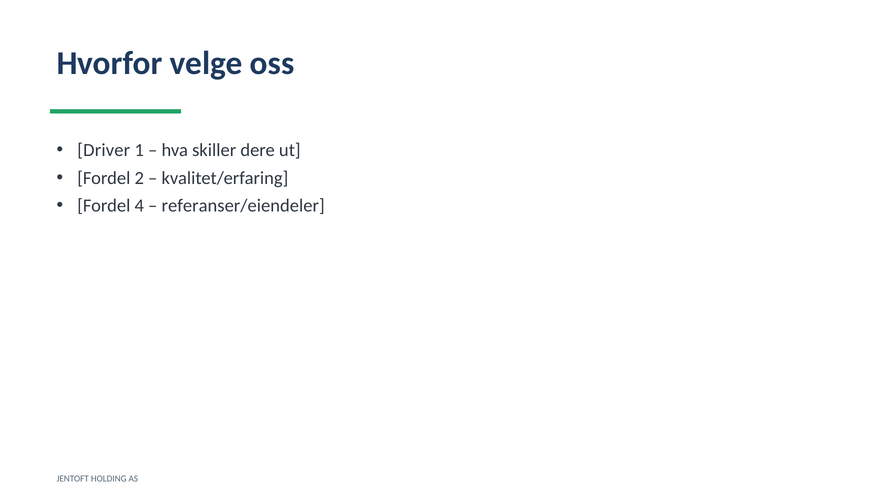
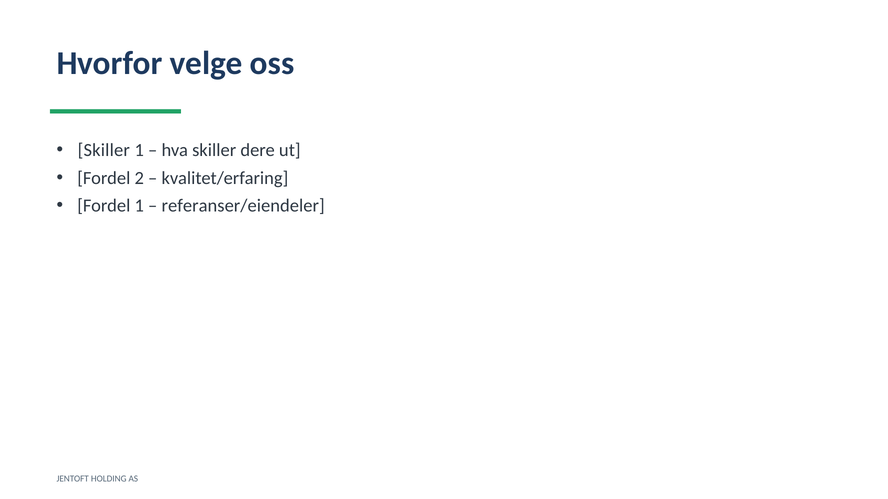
Driver at (104, 150): Driver -> Skiller
Fordel 4: 4 -> 1
